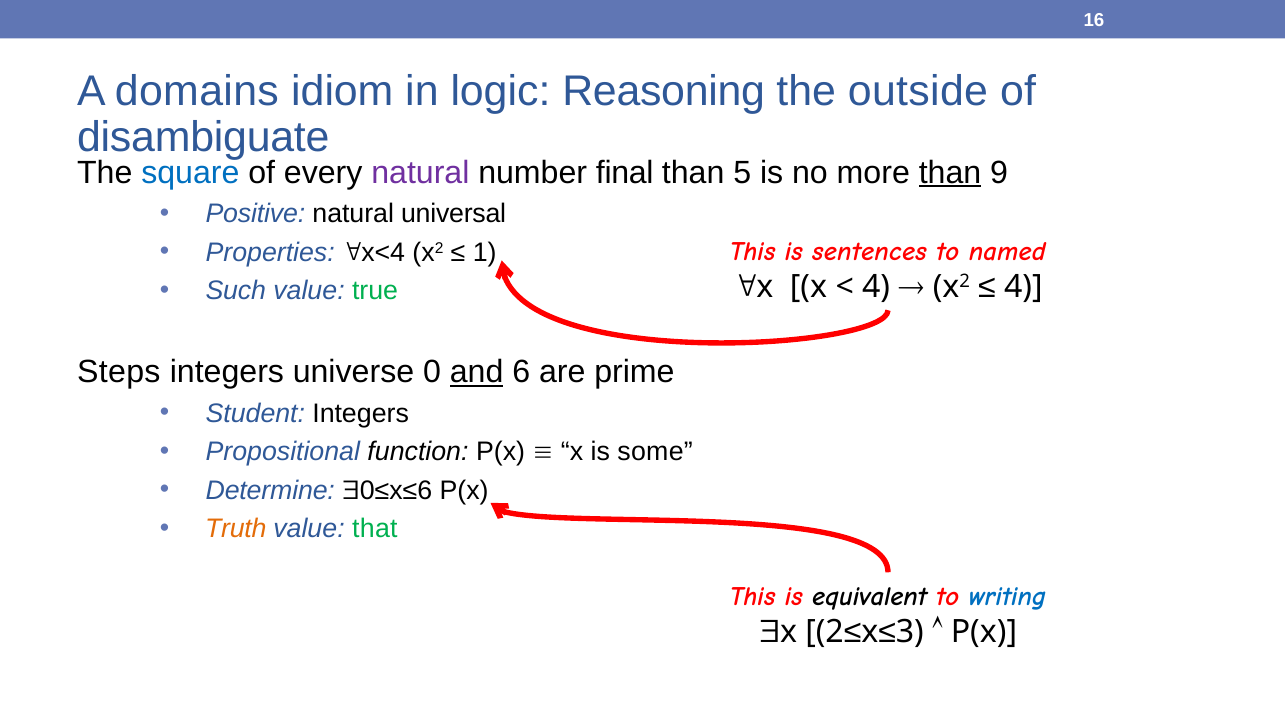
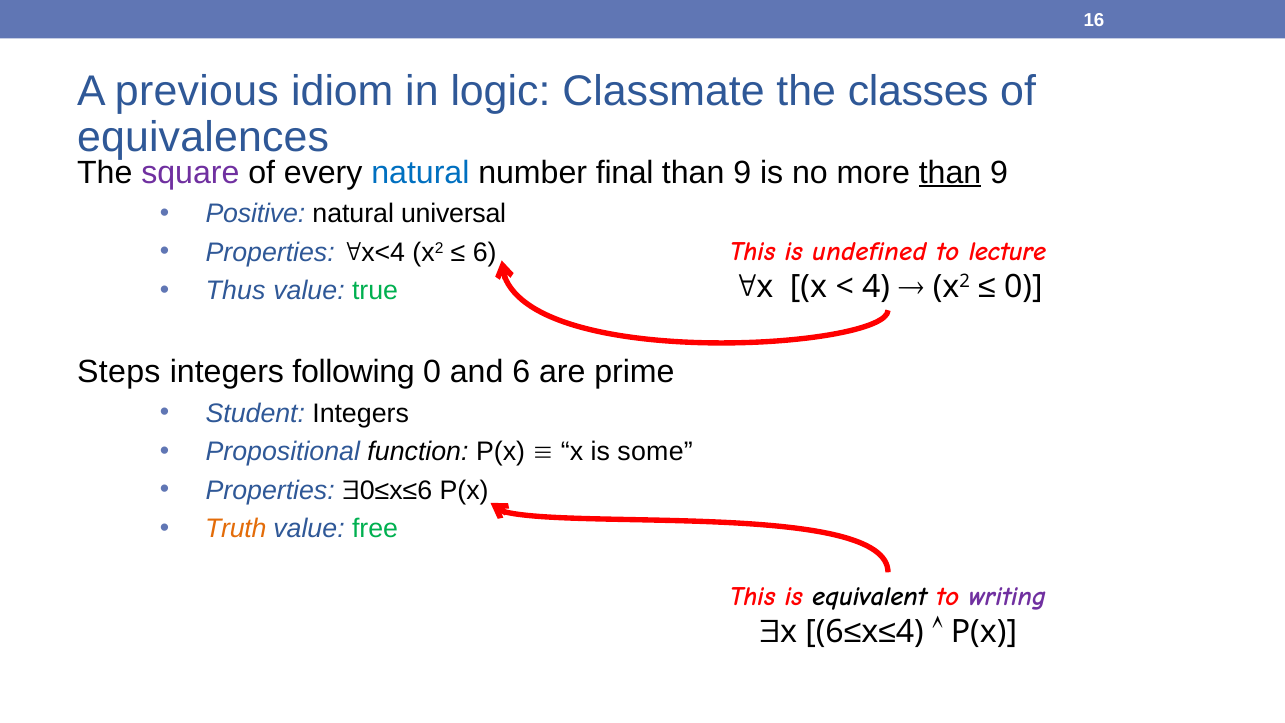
domains: domains -> previous
Reasoning: Reasoning -> Classmate
outside: outside -> classes
disambiguate: disambiguate -> equivalences
square colour: blue -> purple
natural at (420, 173) colour: purple -> blue
5 at (742, 173): 5 -> 9
1 at (485, 252): 1 -> 6
sentences: sentences -> undefined
named: named -> lecture
4 at (1023, 287): 4 -> 0
Such: Such -> Thus
universe: universe -> following
and underline: present -> none
Determine at (270, 490): Determine -> Properties
that: that -> free
writing colour: blue -> purple
x 2: 2 -> 6
3 at (910, 632): 3 -> 4
